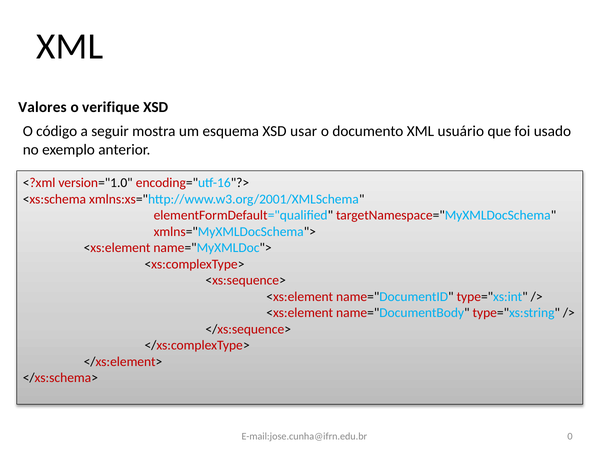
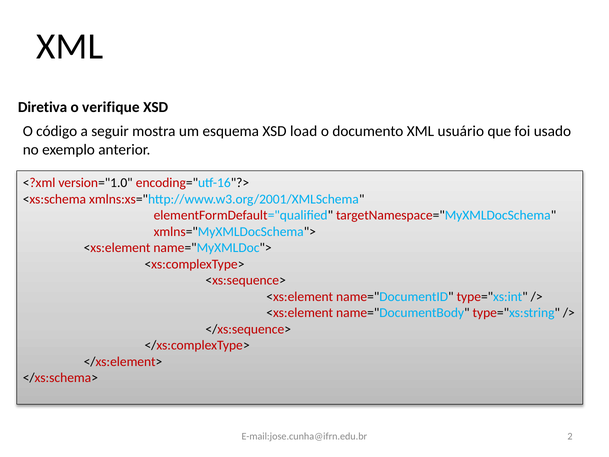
Valores: Valores -> Diretiva
usar: usar -> load
0: 0 -> 2
